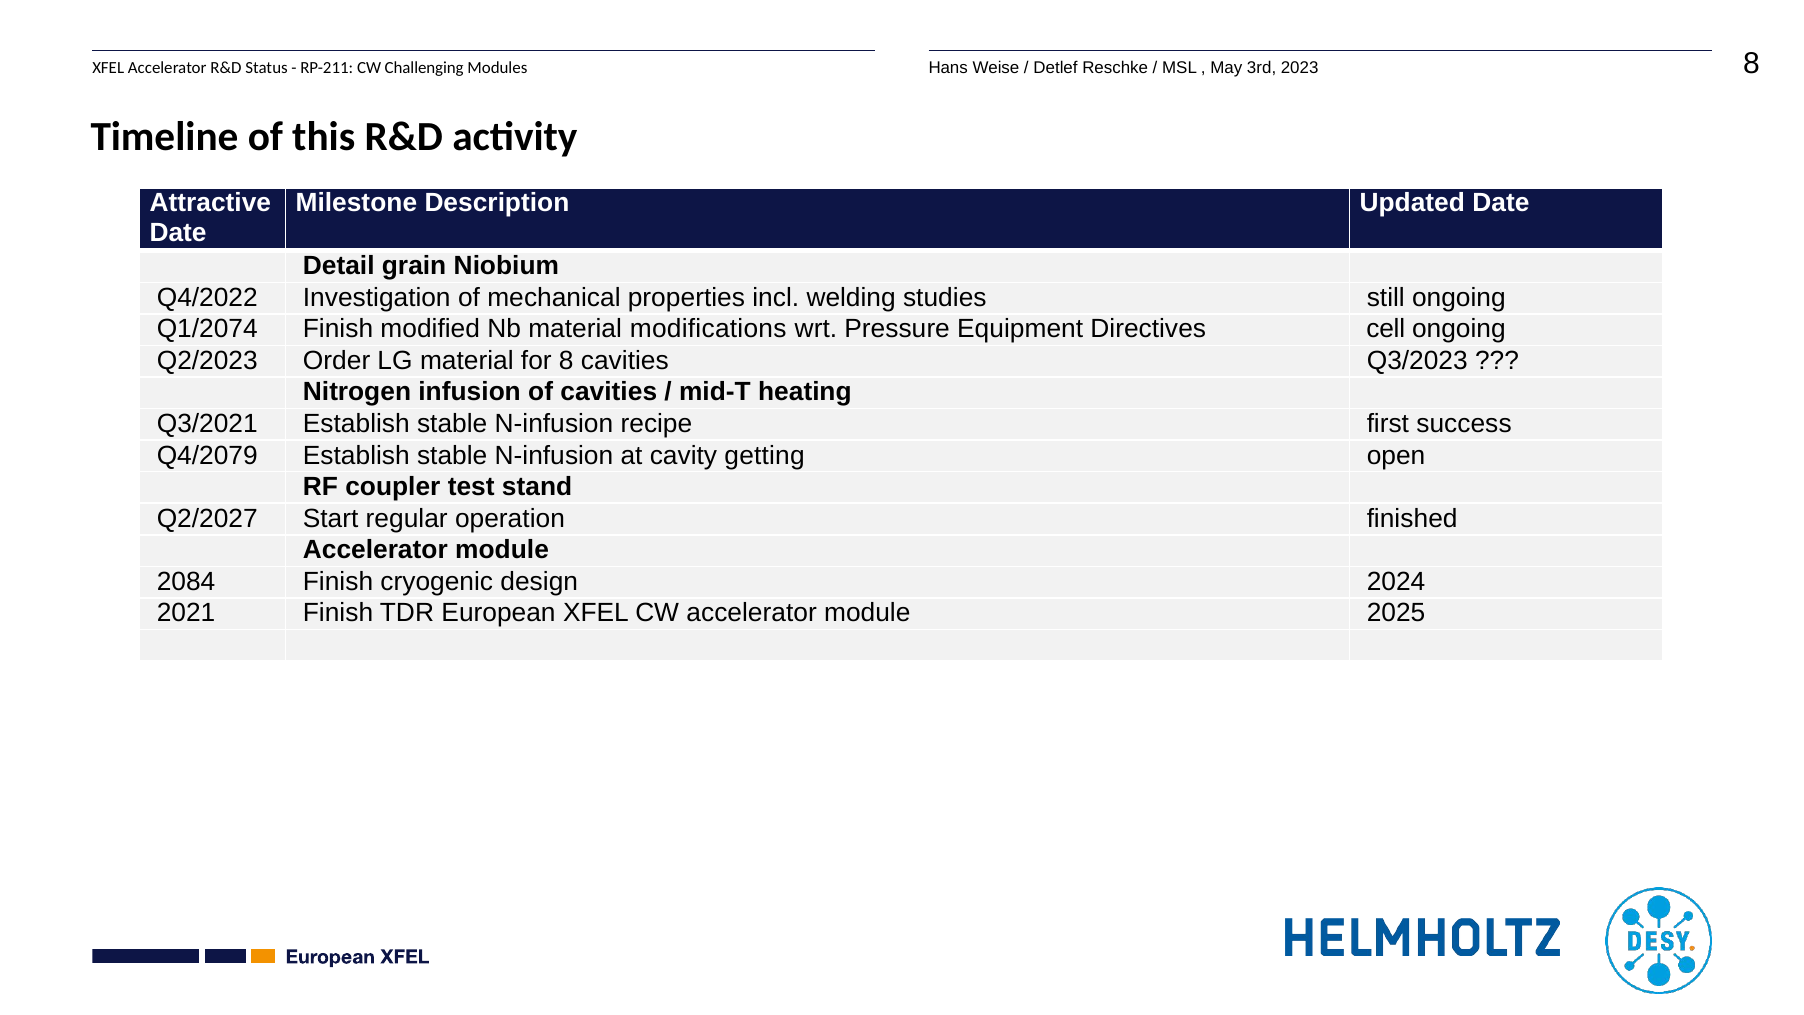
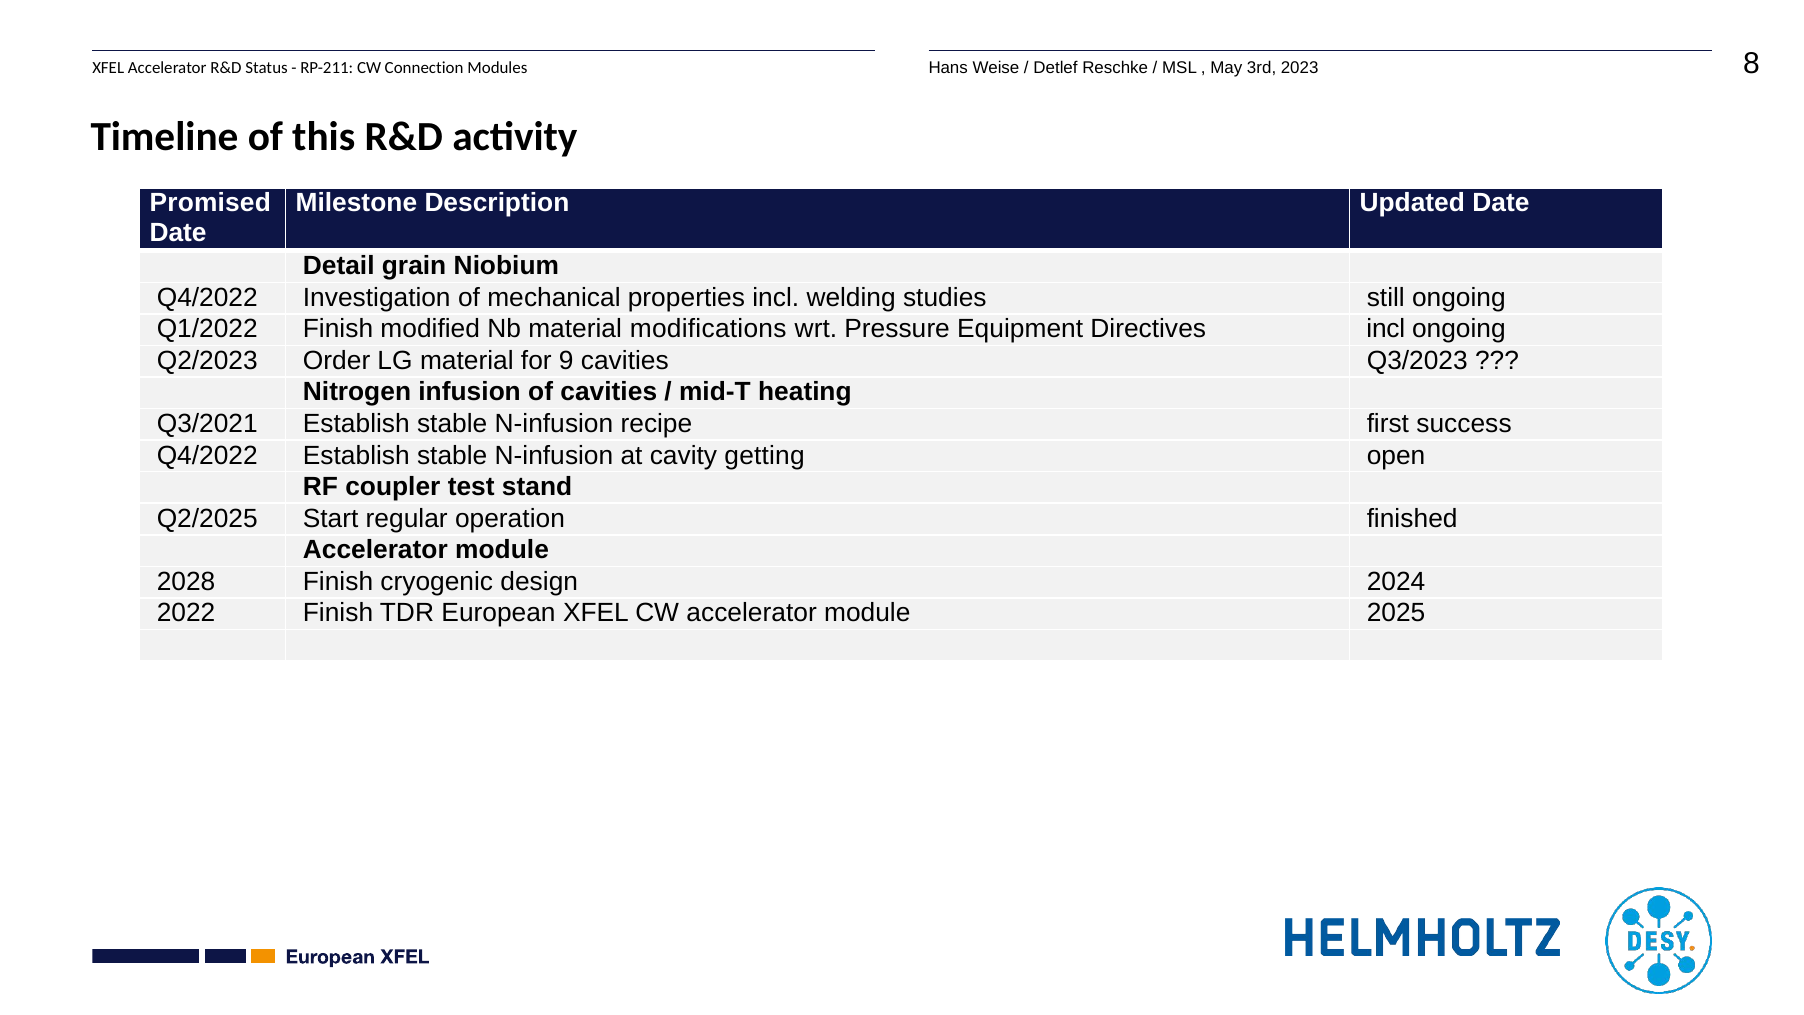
Challenging: Challenging -> Connection
Attractive: Attractive -> Promised
Q1/2074: Q1/2074 -> Q1/2022
Directives cell: cell -> incl
for 8: 8 -> 9
Q4/2079 at (207, 455): Q4/2079 -> Q4/2022
Q2/2027: Q2/2027 -> Q2/2025
2084: 2084 -> 2028
2021: 2021 -> 2022
